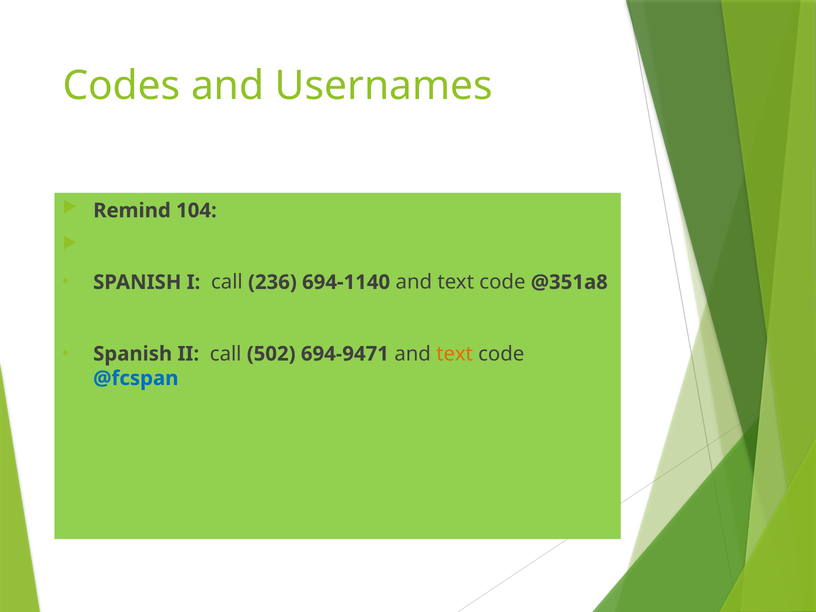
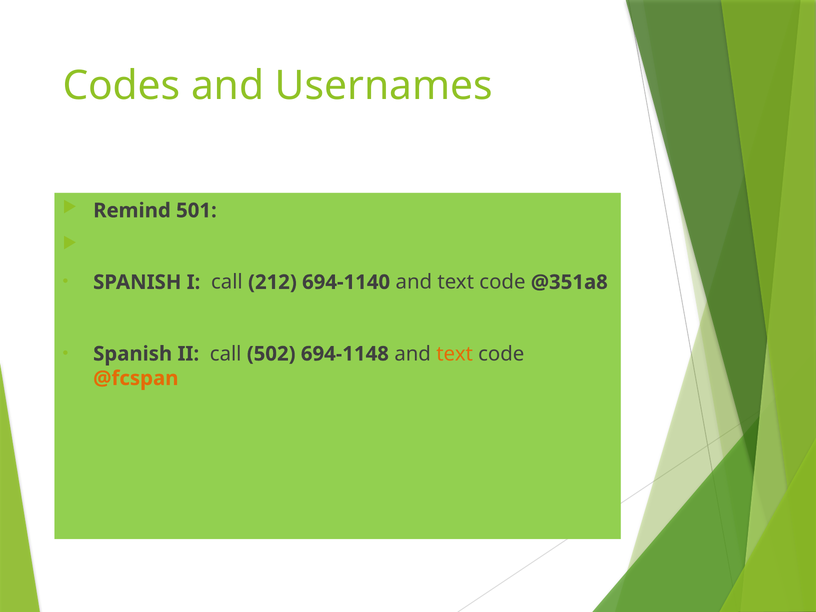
104: 104 -> 501
236: 236 -> 212
694-9471: 694-9471 -> 694-1148
@fcspan colour: blue -> orange
